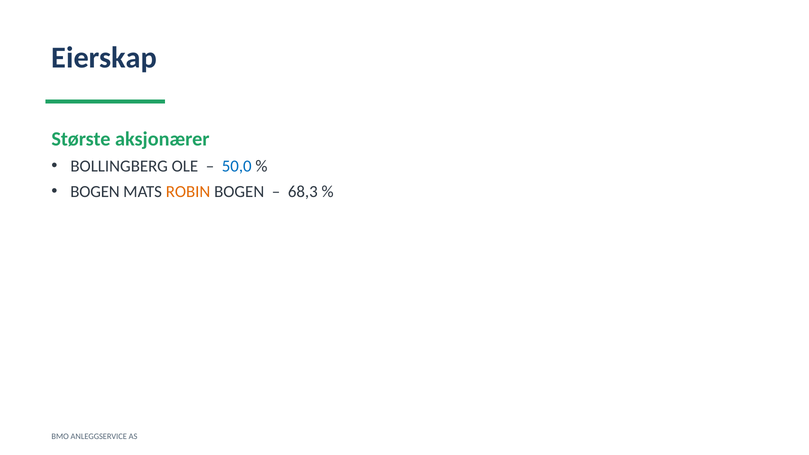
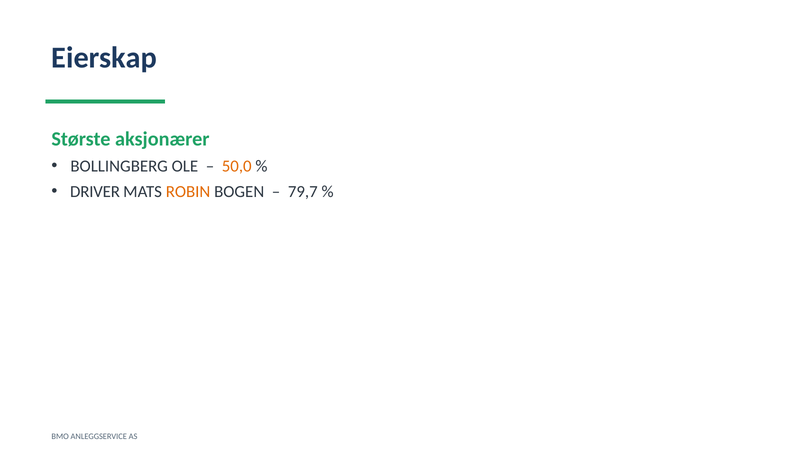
50,0 colour: blue -> orange
BOGEN at (95, 192): BOGEN -> DRIVER
68,3: 68,3 -> 79,7
